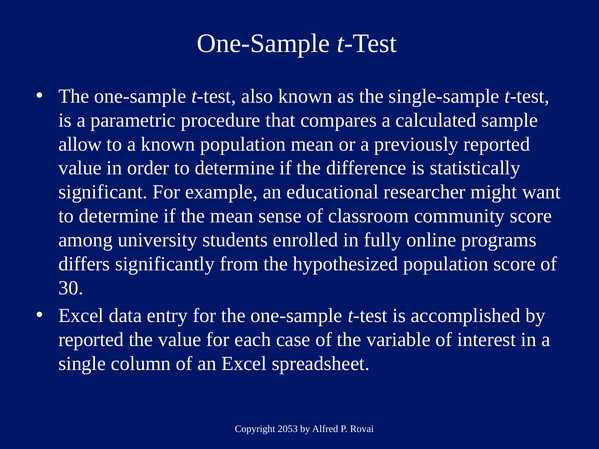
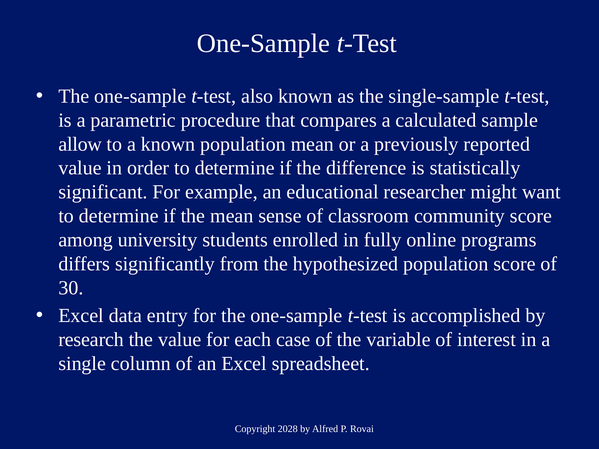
reported at (91, 340): reported -> research
2053: 2053 -> 2028
